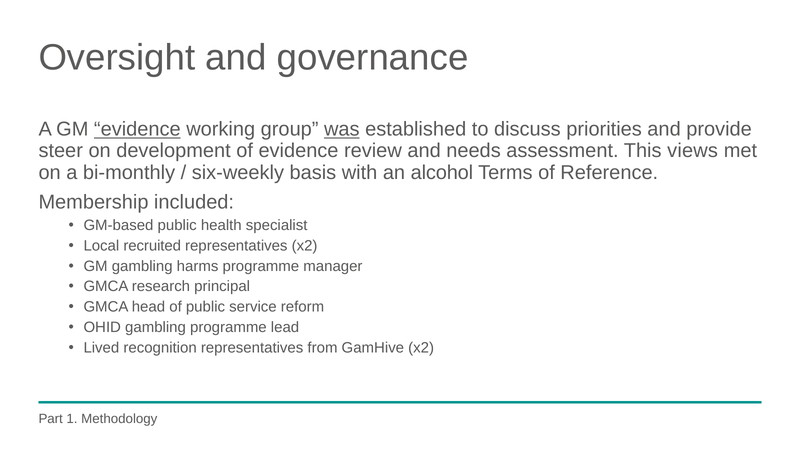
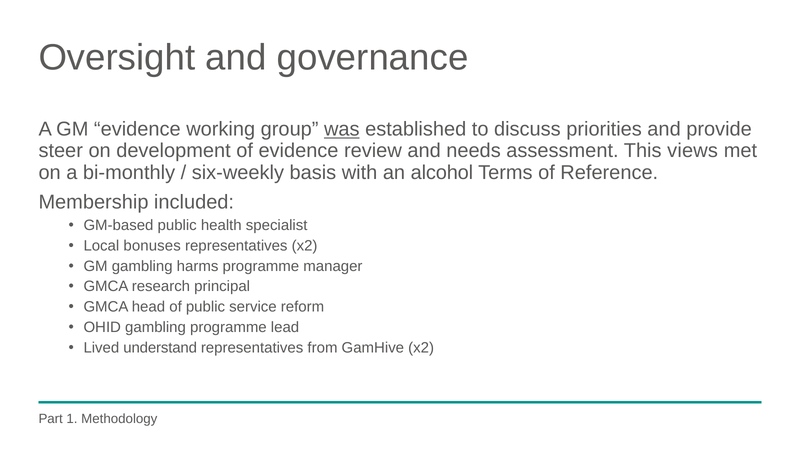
evidence at (137, 129) underline: present -> none
recruited: recruited -> bonuses
recognition: recognition -> understand
